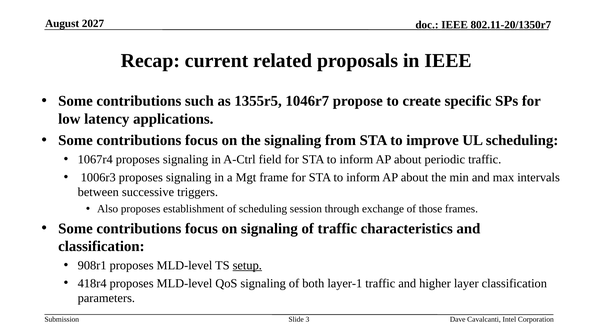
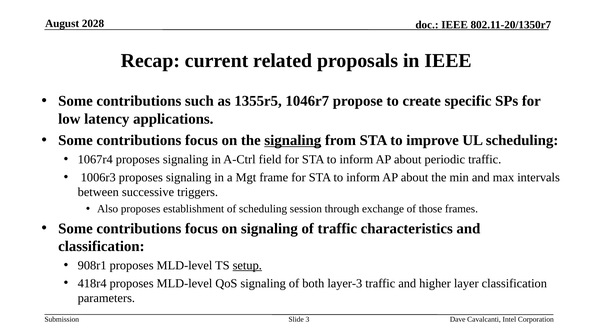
2027: 2027 -> 2028
signaling at (293, 141) underline: none -> present
layer-1: layer-1 -> layer-3
